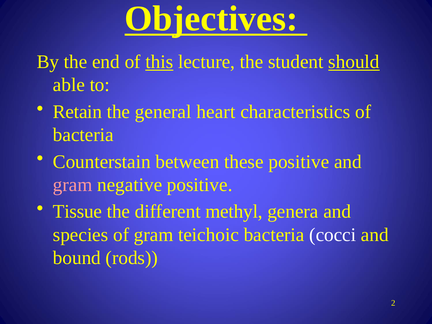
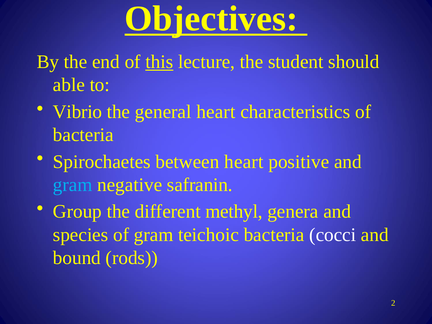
should underline: present -> none
Retain: Retain -> Vibrio
Counterstain: Counterstain -> Spirochaetes
between these: these -> heart
gram at (73, 185) colour: pink -> light blue
negative positive: positive -> safranin
Tissue: Tissue -> Group
